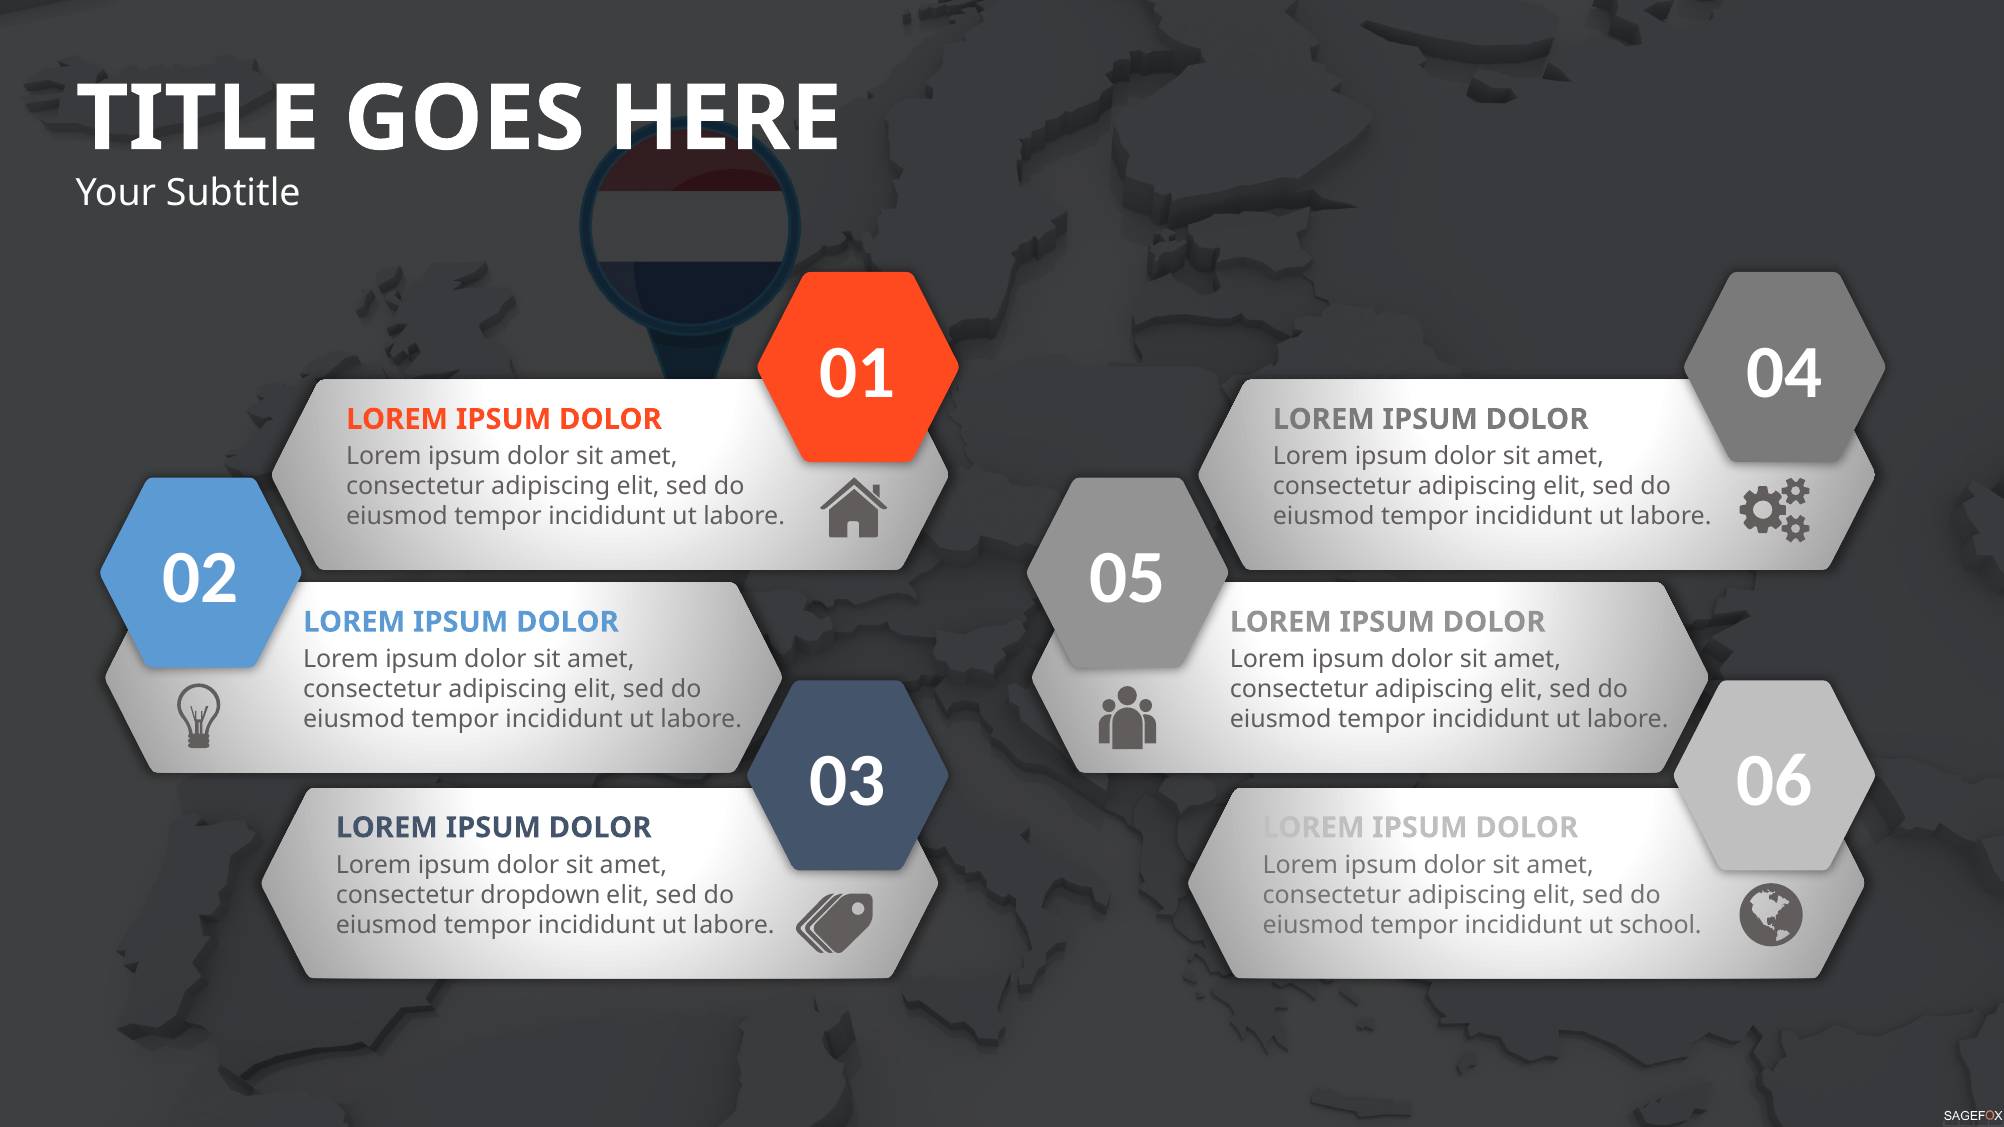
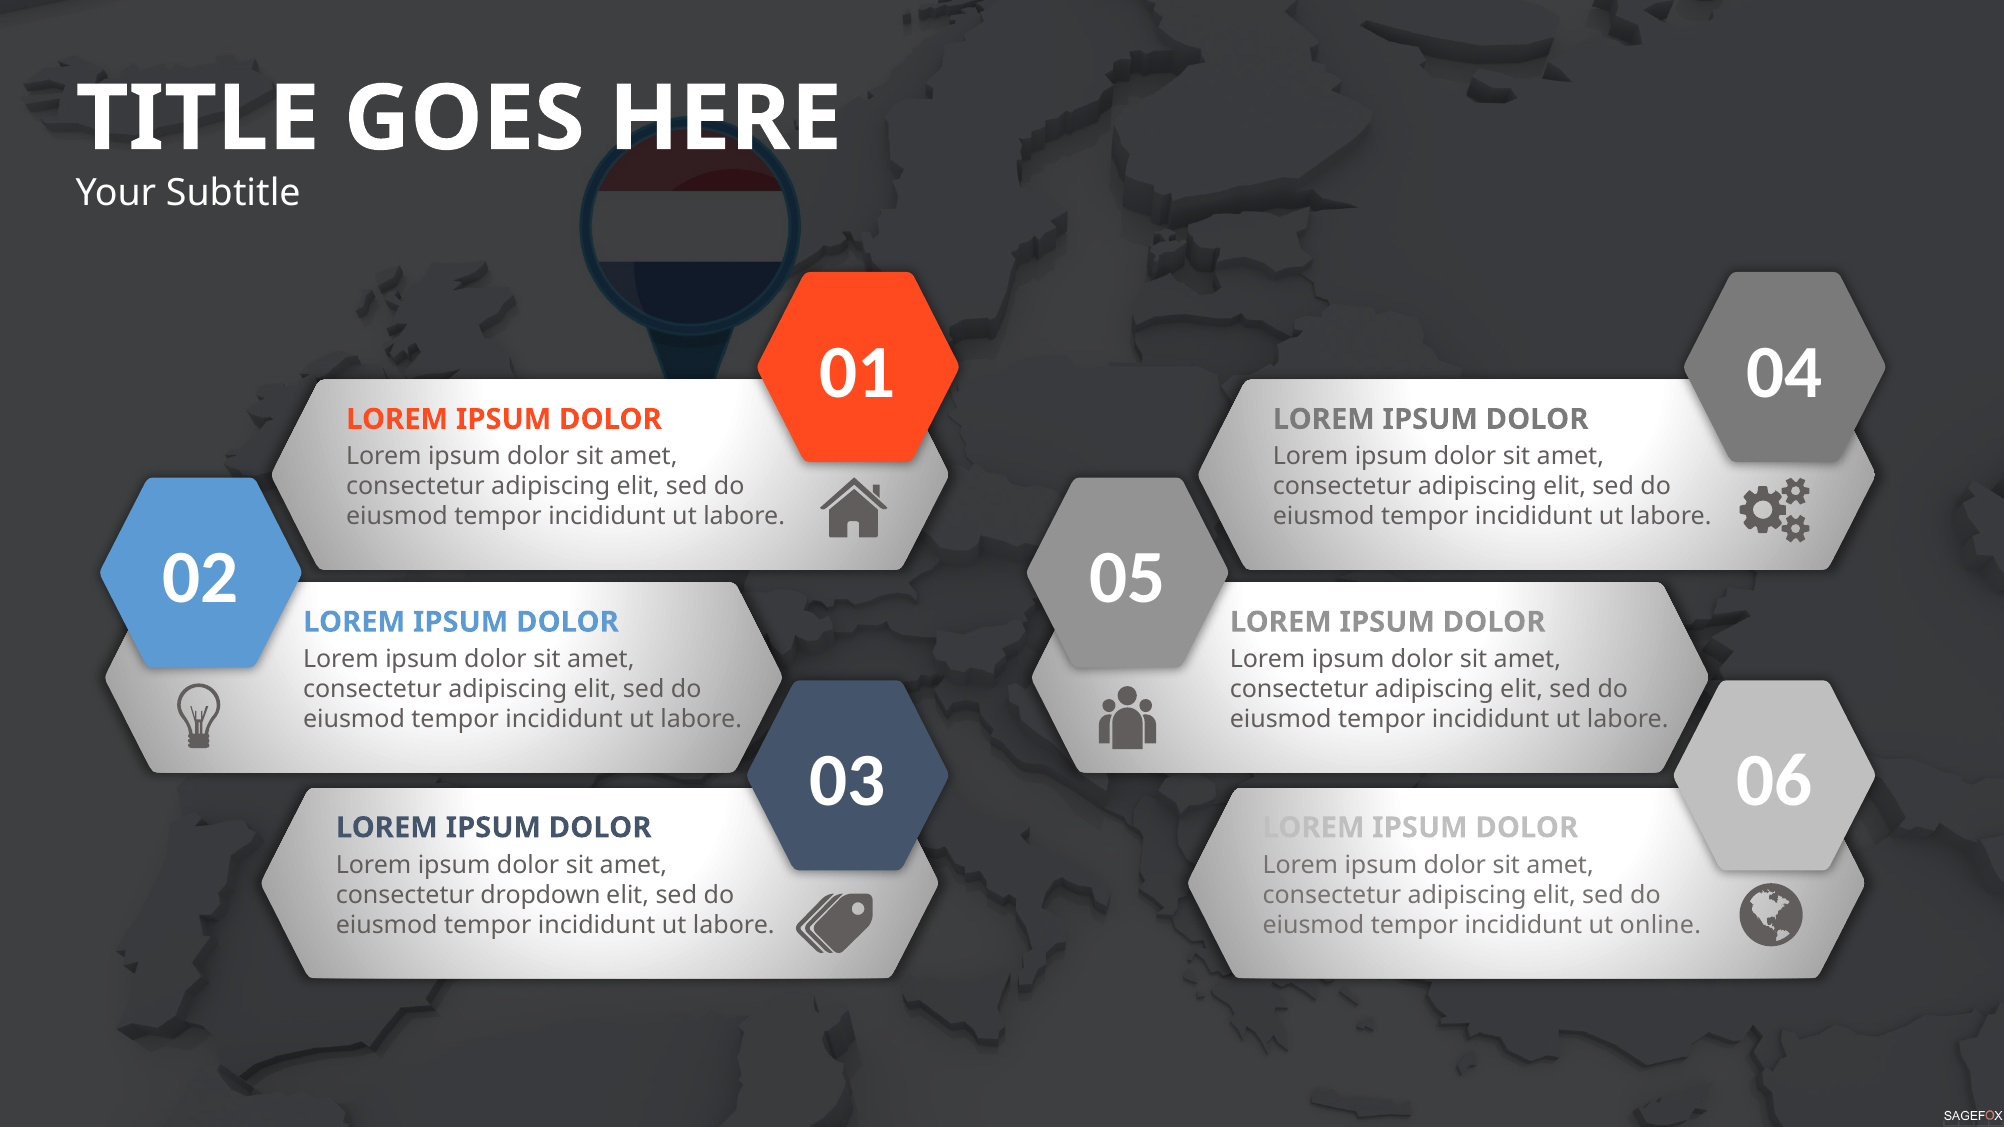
school: school -> online
